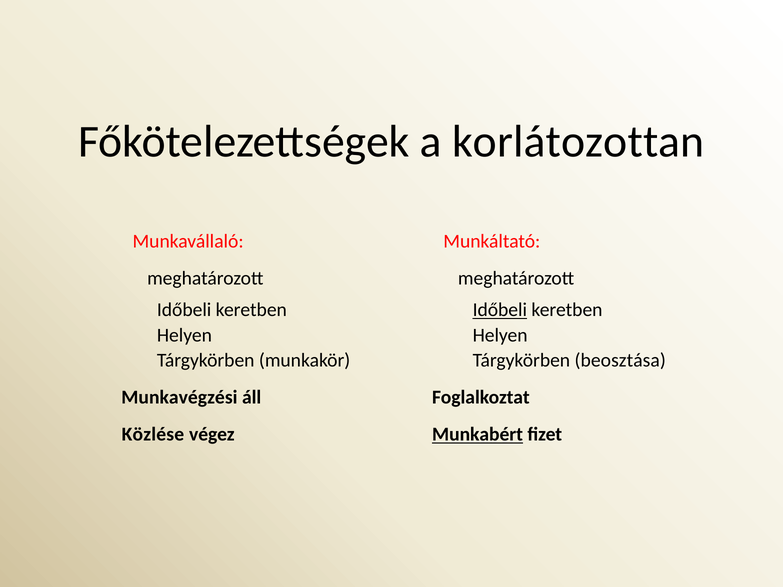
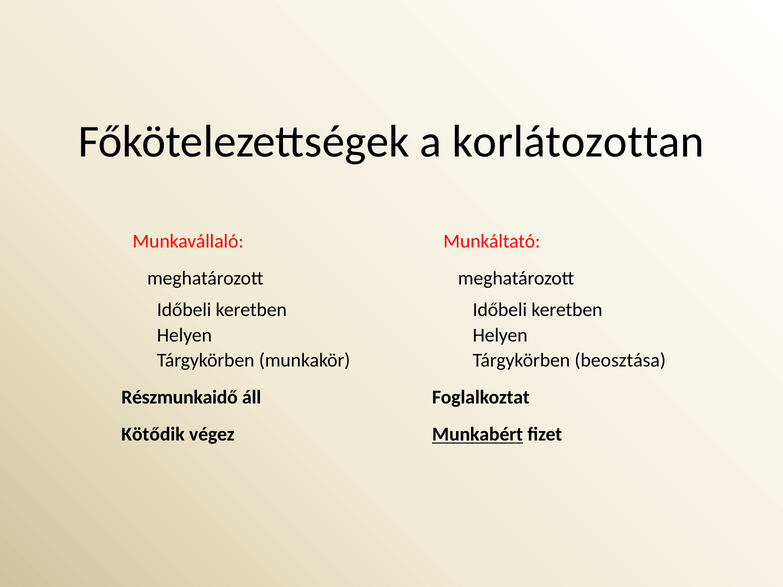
Időbeli at (500, 310) underline: present -> none
Munkavégzési: Munkavégzési -> Részmunkaidő
Közlése: Közlése -> Kötődik
